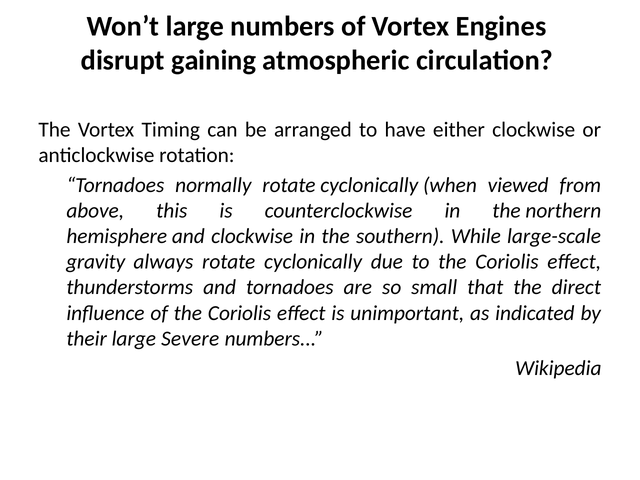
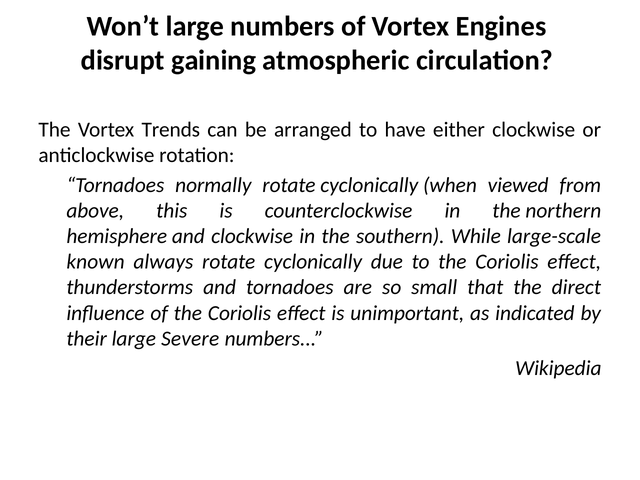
Timing: Timing -> Trends
gravity: gravity -> known
